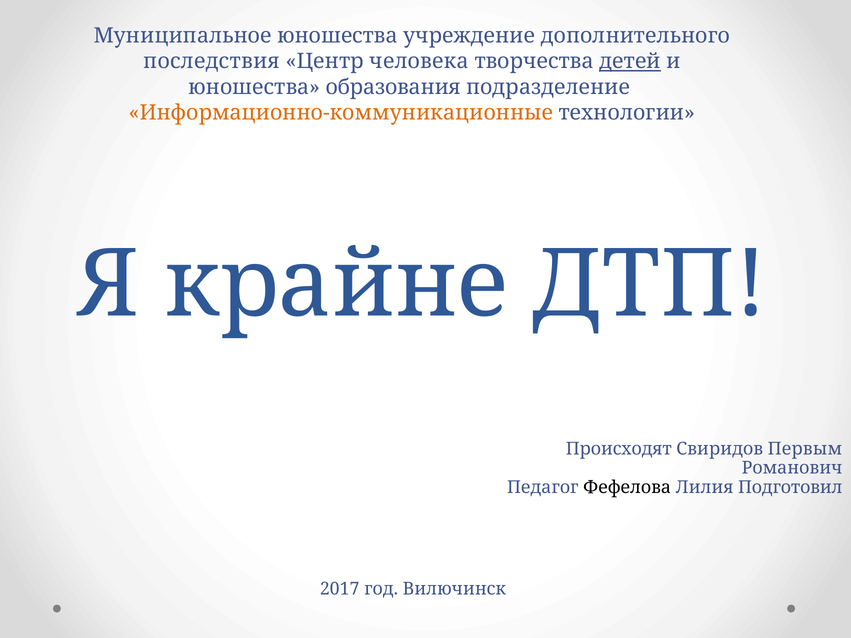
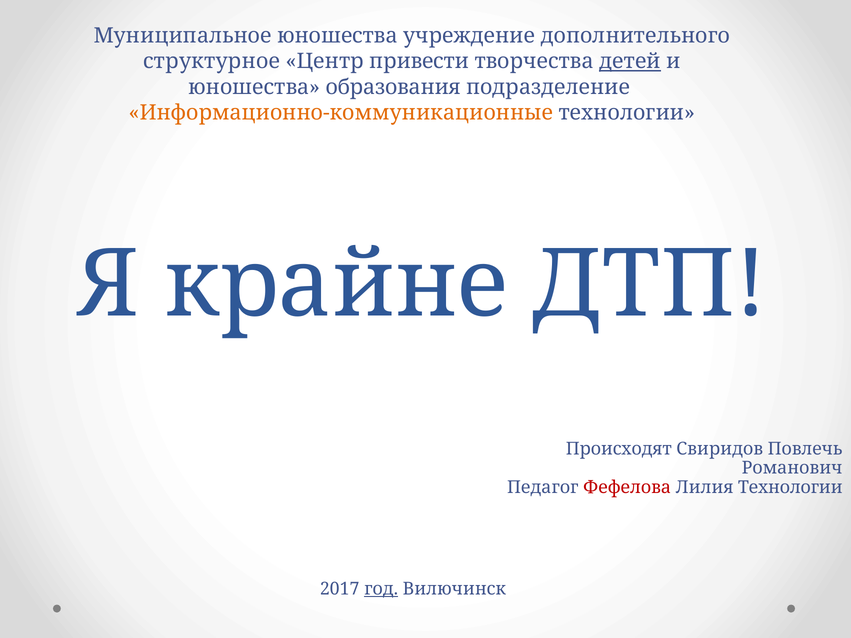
последствия: последствия -> структурное
человека: человека -> привести
Первым: Первым -> Повлечь
Фефелова colour: black -> red
Лилия Подготовил: Подготовил -> Технологии
год underline: none -> present
